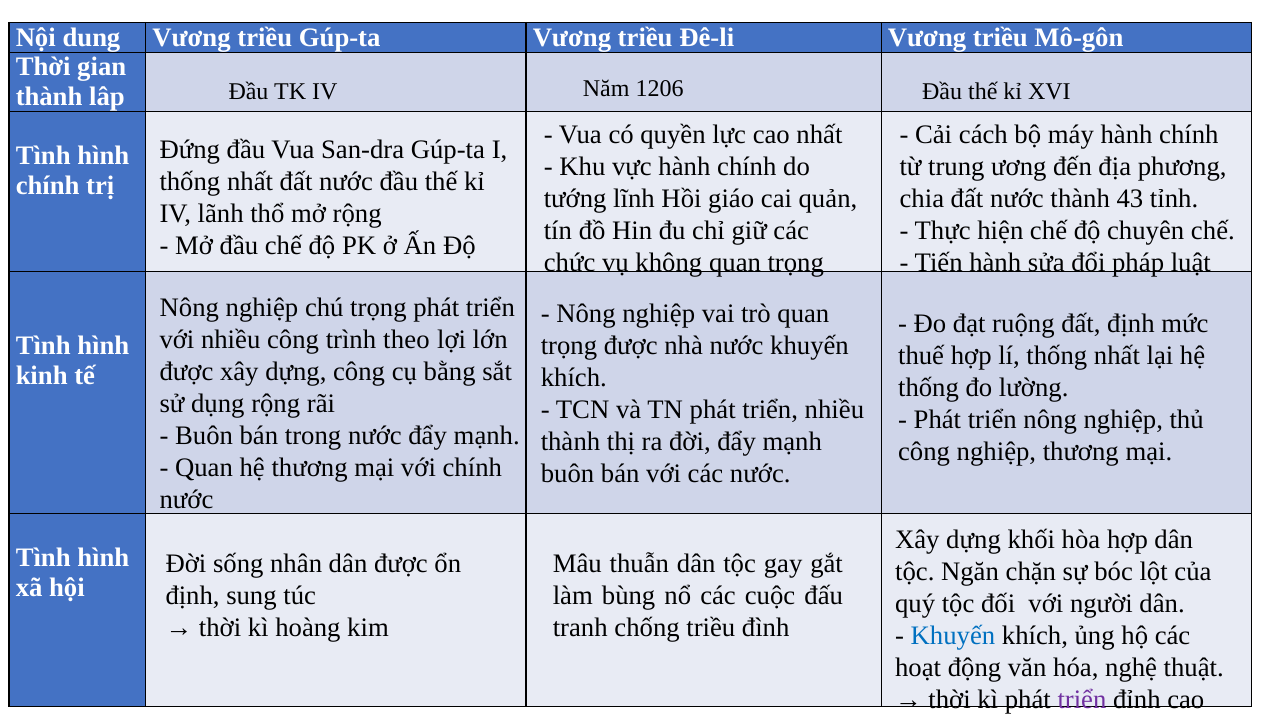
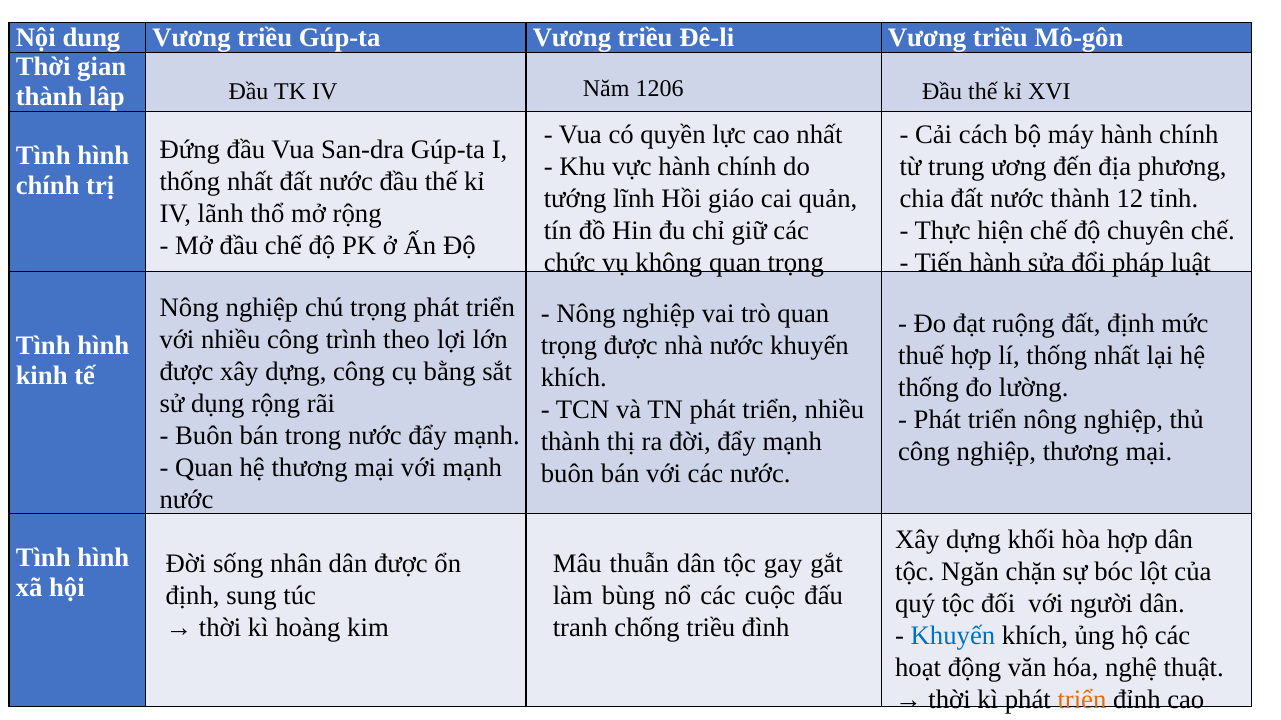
43: 43 -> 12
với chính: chính -> mạnh
triển at (1082, 701) colour: purple -> orange
